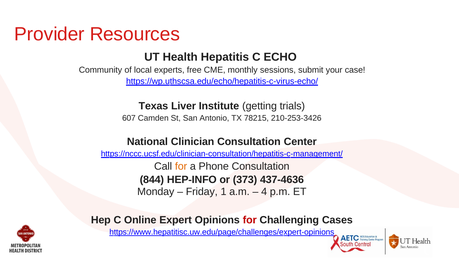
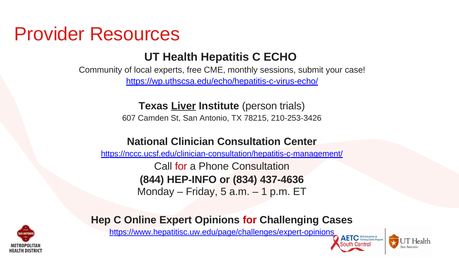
Liver underline: none -> present
getting: getting -> person
for at (181, 166) colour: orange -> red
373: 373 -> 834
1: 1 -> 5
4: 4 -> 1
